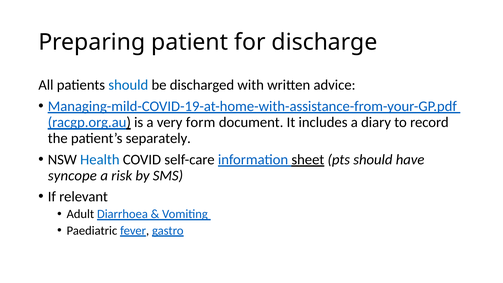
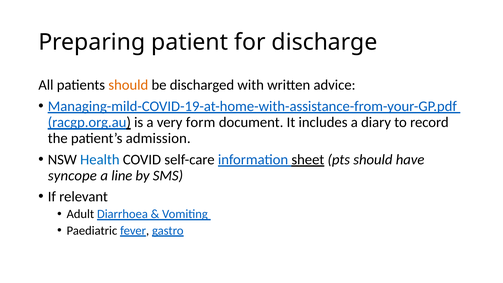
should at (128, 85) colour: blue -> orange
separately: separately -> admission
risk: risk -> line
